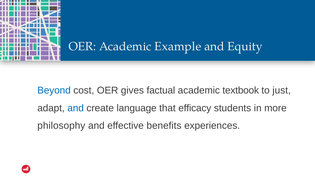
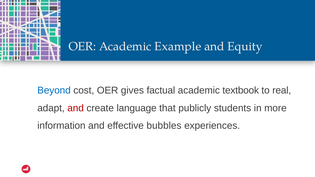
just: just -> real
and at (76, 108) colour: blue -> red
efficacy: efficacy -> publicly
philosophy: philosophy -> information
benefits: benefits -> bubbles
